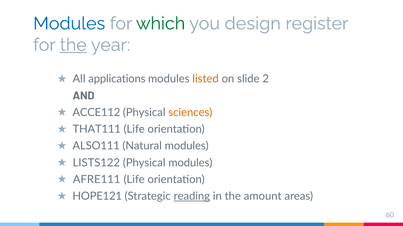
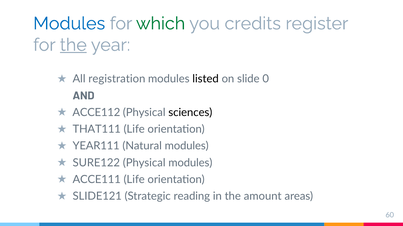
design: design -> credits
applications: applications -> registration
listed colour: orange -> black
2: 2 -> 0
sciences colour: orange -> black
ALSO111: ALSO111 -> YEAR111
LISTS122: LISTS122 -> SURE122
AFRE111: AFRE111 -> ACCE111
HOPE121: HOPE121 -> SLIDE121
reading underline: present -> none
